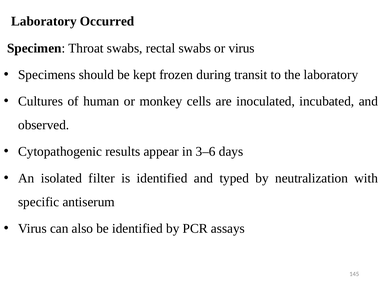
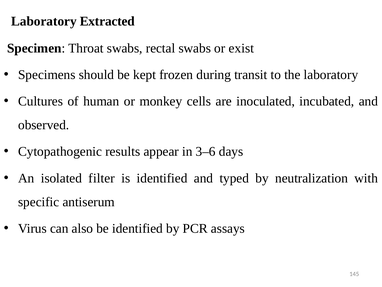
Occurred: Occurred -> Extracted
or virus: virus -> exist
